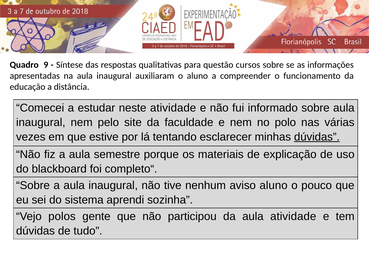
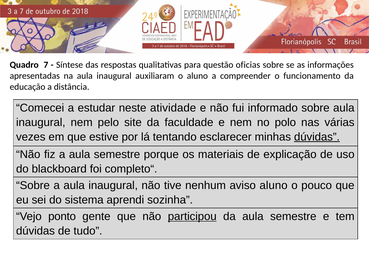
9: 9 -> 7
cursos: cursos -> oficias
polos: polos -> ponto
participou underline: none -> present
da aula atividade: atividade -> semestre
